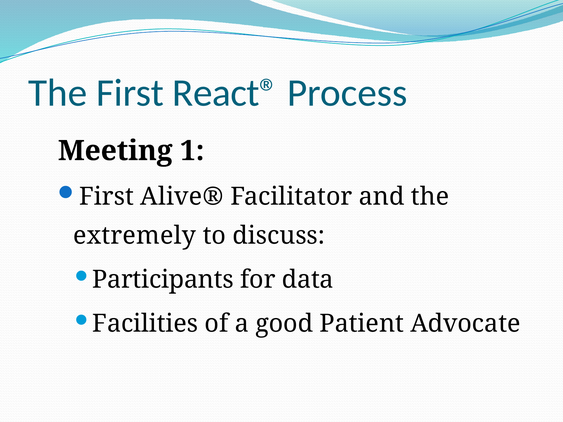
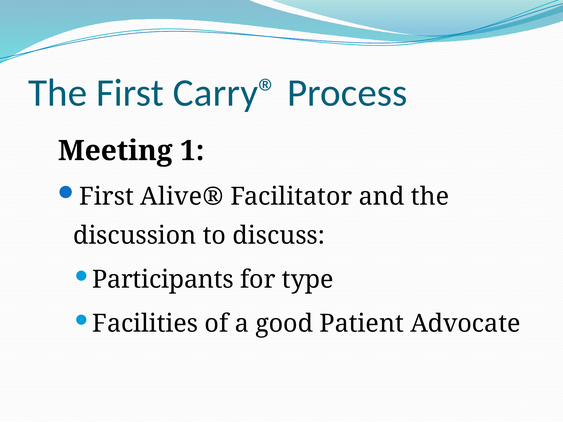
React®: React® -> Carry®
extremely: extremely -> discussion
data: data -> type
